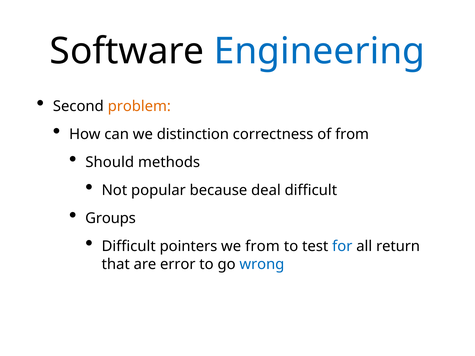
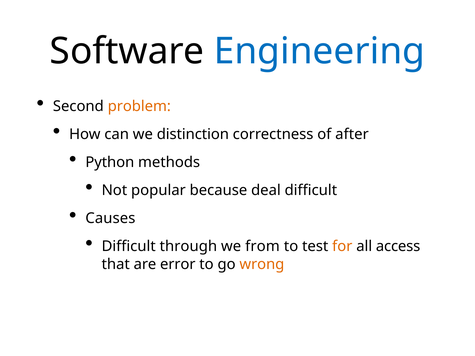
of from: from -> after
Should: Should -> Python
Groups: Groups -> Causes
pointers: pointers -> through
for colour: blue -> orange
return: return -> access
wrong colour: blue -> orange
